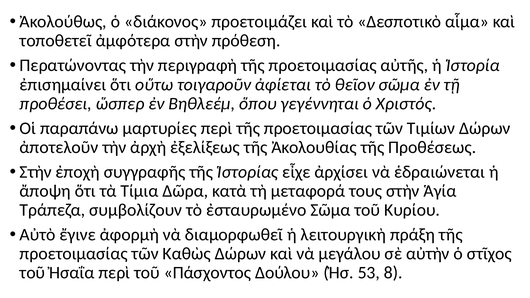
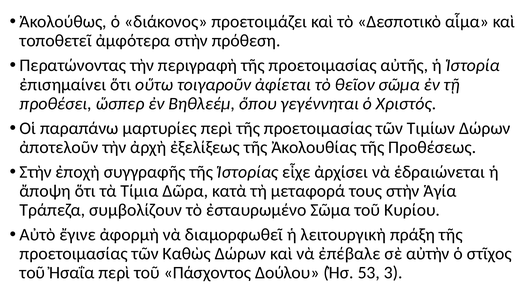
μεγάλου: μεγάλου -> ἐπέβαλε
8: 8 -> 3
